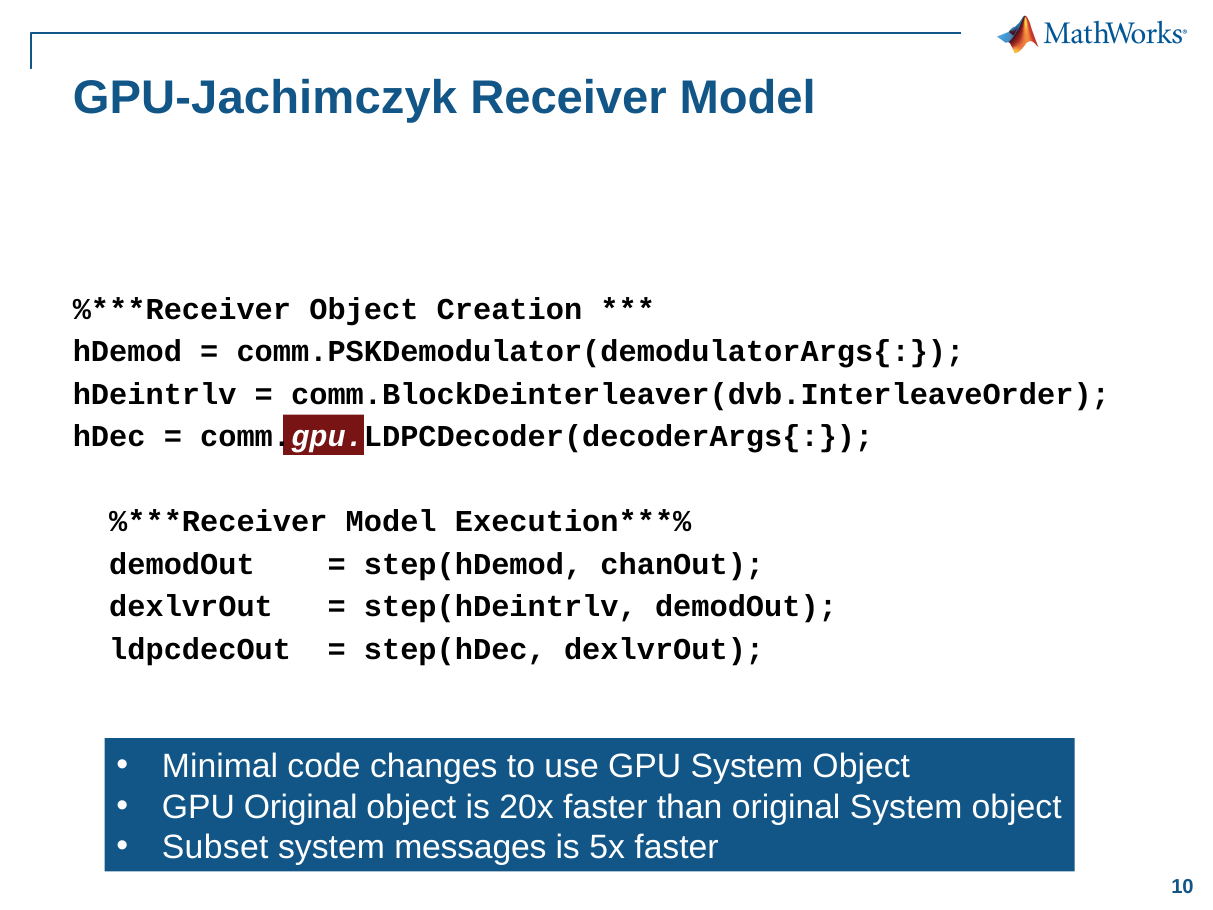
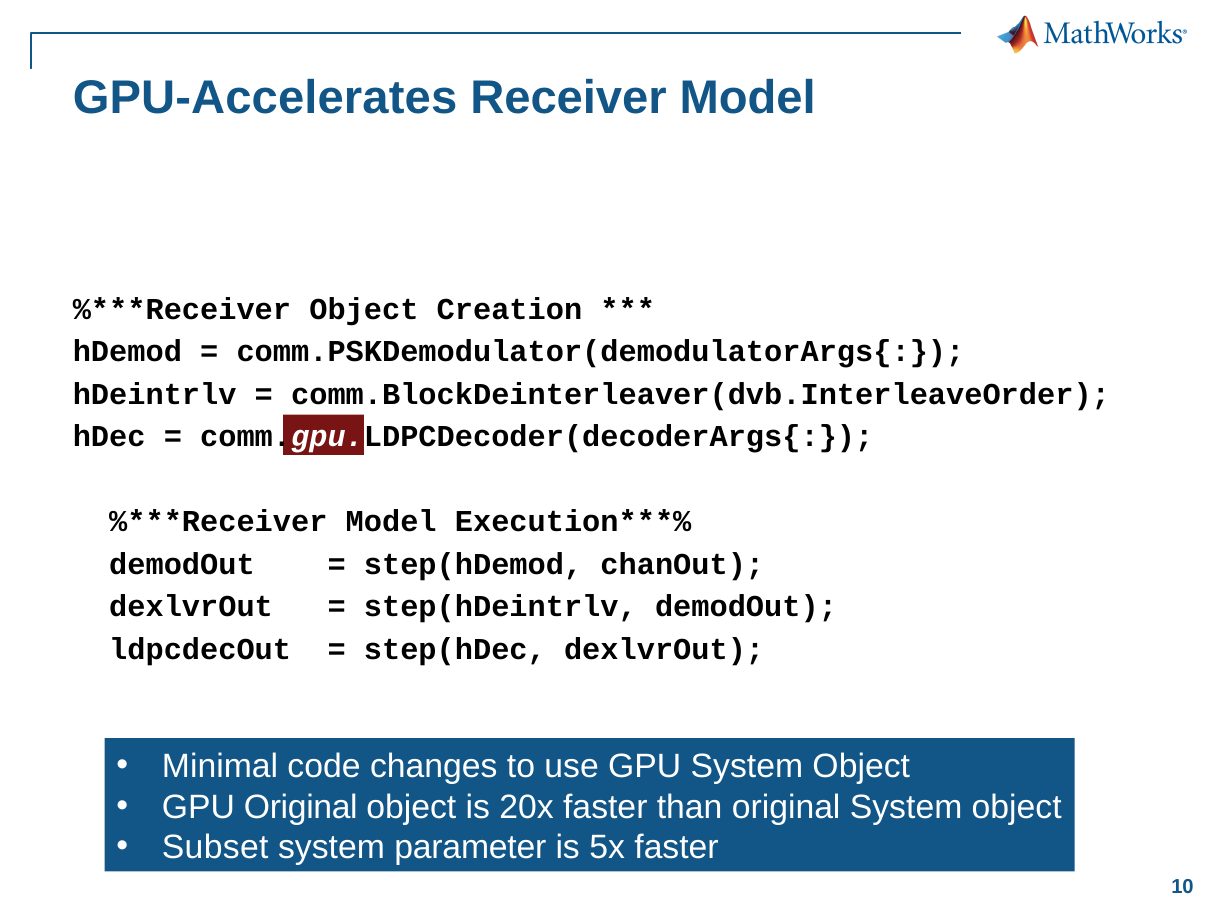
GPU-Jachimczyk: GPU-Jachimczyk -> GPU-Accelerates
messages: messages -> parameter
